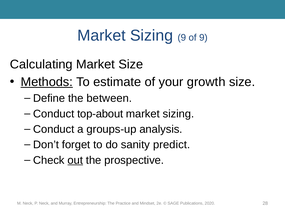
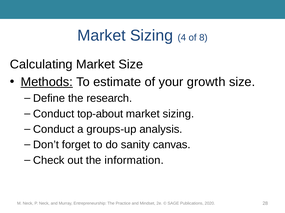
Sizing 9: 9 -> 4
of 9: 9 -> 8
between: between -> research
predict: predict -> canvas
out underline: present -> none
prospective: prospective -> information
